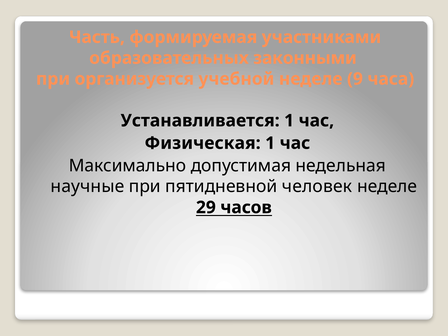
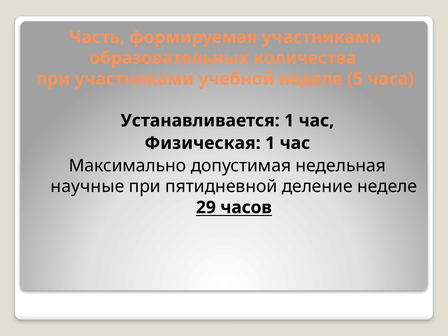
законными: законными -> количества
при организуется: организуется -> участниками
9: 9 -> 5
человек: человек -> деление
